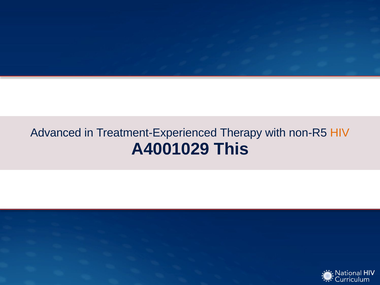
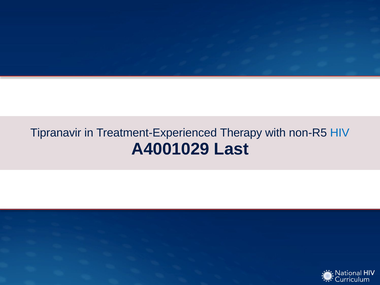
Advanced: Advanced -> Tipranavir
HIV colour: orange -> blue
This: This -> Last
